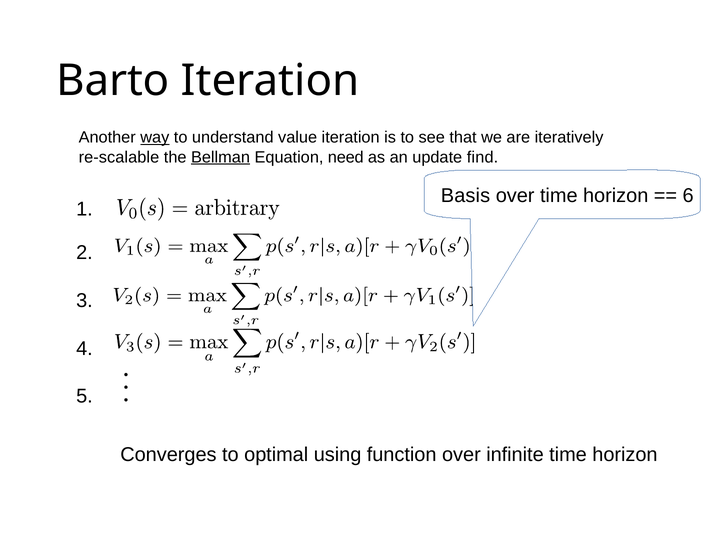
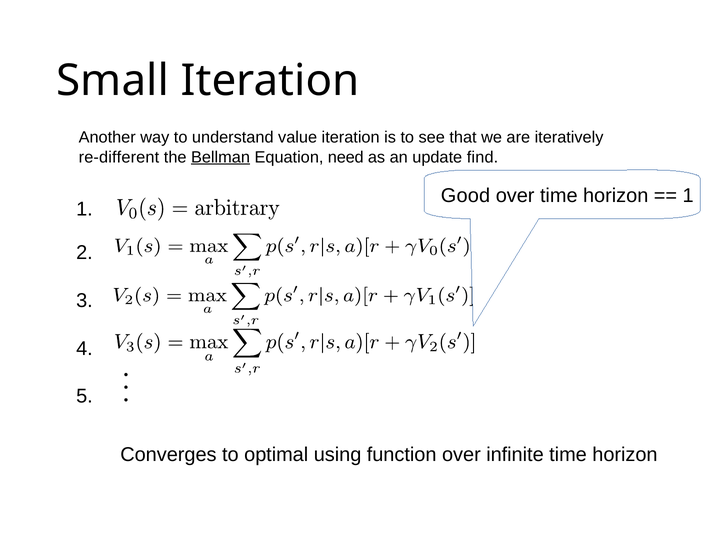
Barto: Barto -> Small
way underline: present -> none
re-scalable: re-scalable -> re-different
Basis: Basis -> Good
6 at (688, 196): 6 -> 1
